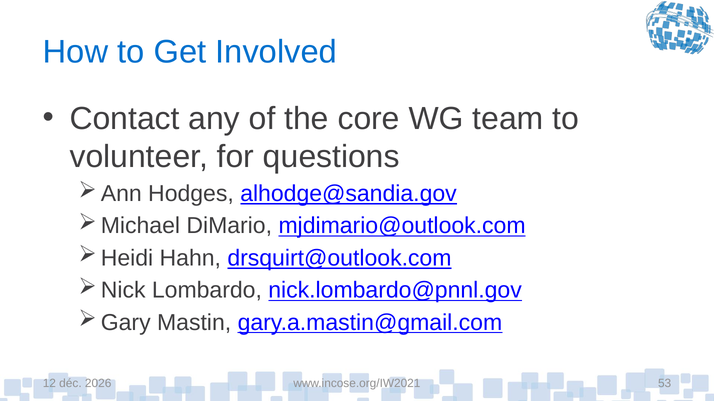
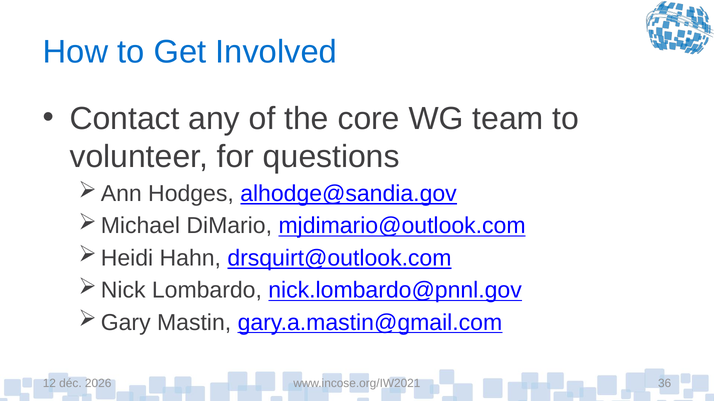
53: 53 -> 36
